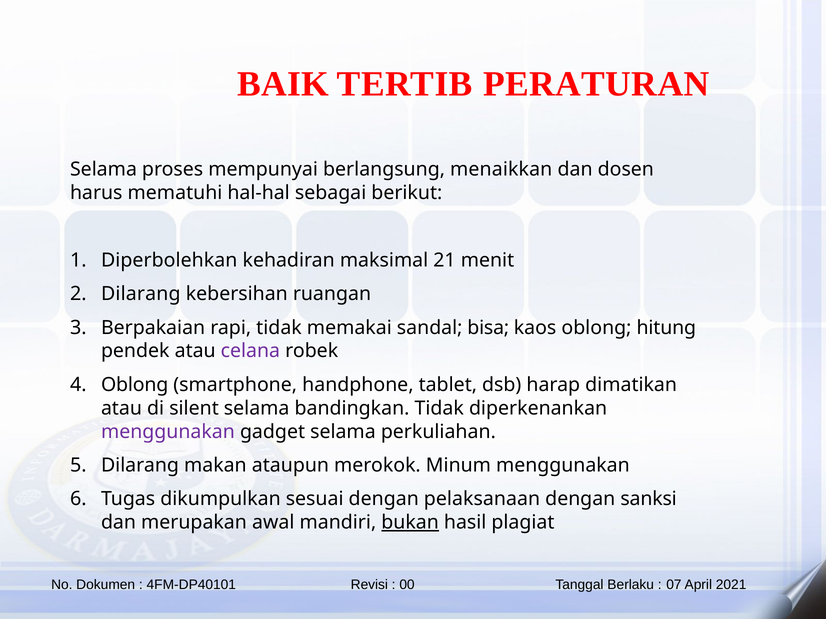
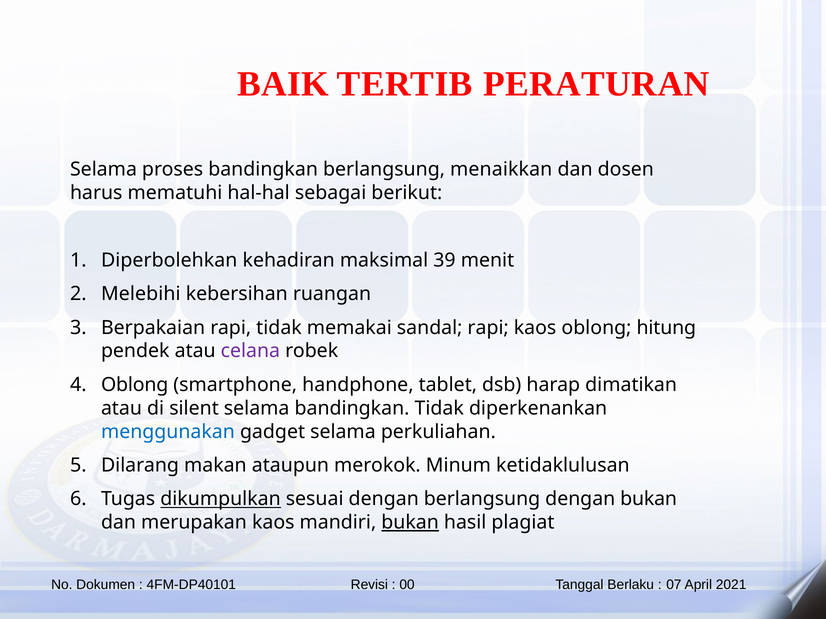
proses mempunyai: mempunyai -> bandingkan
21: 21 -> 39
Dilarang at (141, 294): Dilarang -> Melebihi
sandal bisa: bisa -> rapi
menggunakan at (168, 432) colour: purple -> blue
Minum menggunakan: menggunakan -> ketidaklulusan
dikumpulkan underline: none -> present
dengan pelaksanaan: pelaksanaan -> berlangsung
dengan sanksi: sanksi -> bukan
merupakan awal: awal -> kaos
